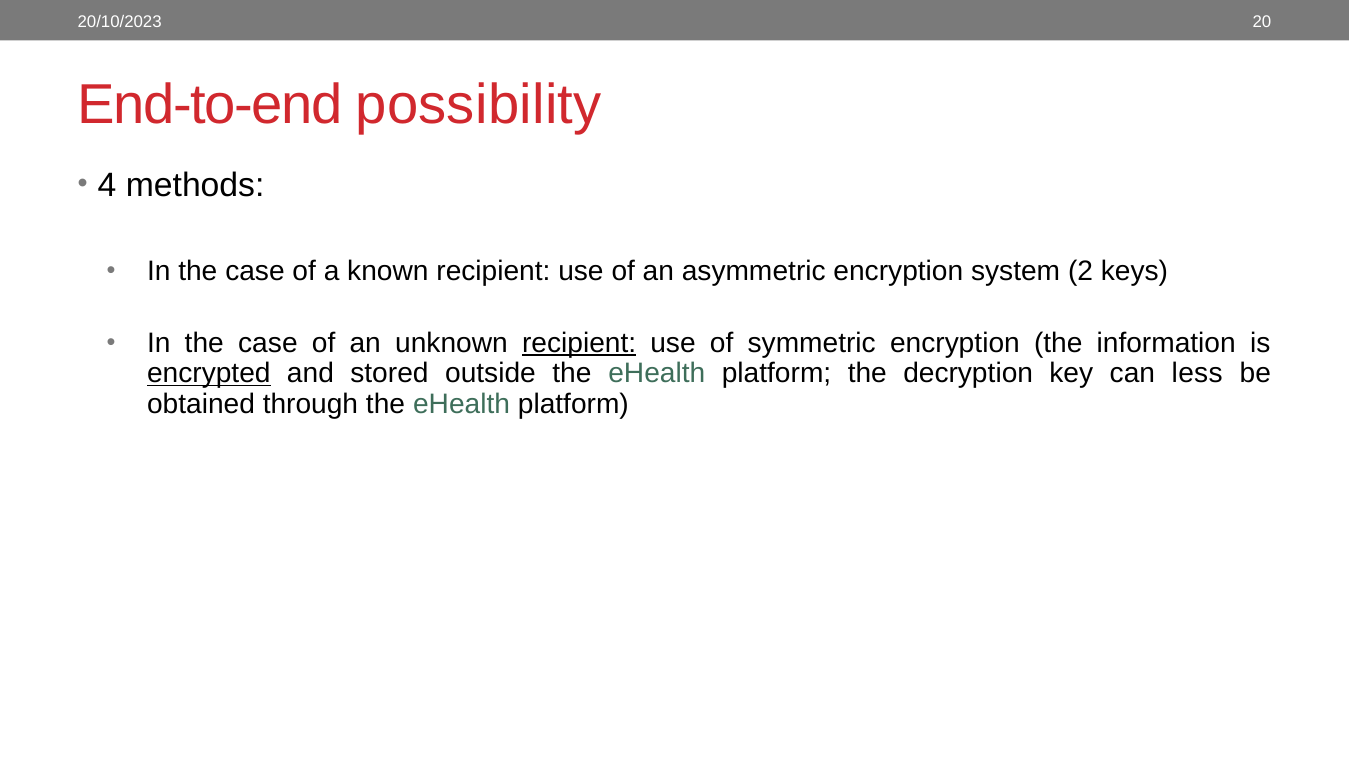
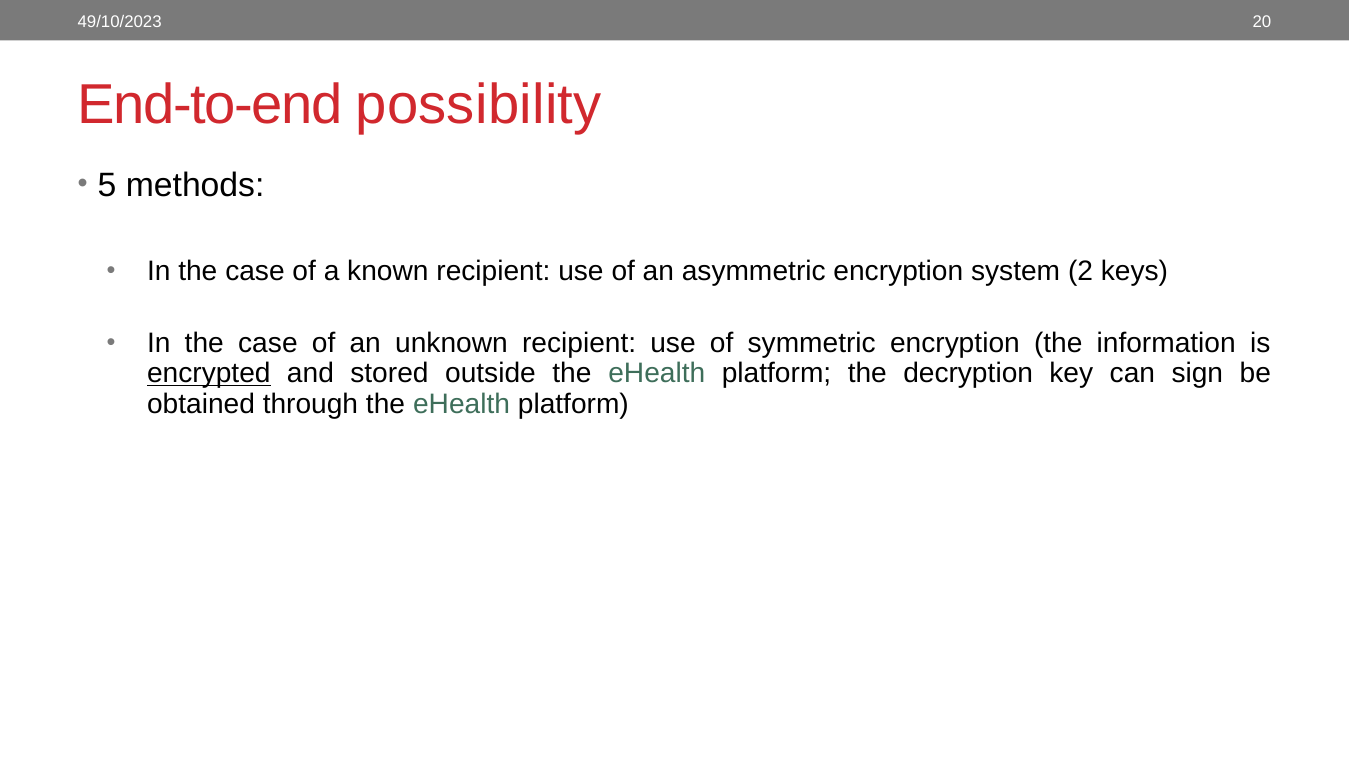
20/10/2023: 20/10/2023 -> 49/10/2023
4: 4 -> 5
recipient at (579, 343) underline: present -> none
less: less -> sign
